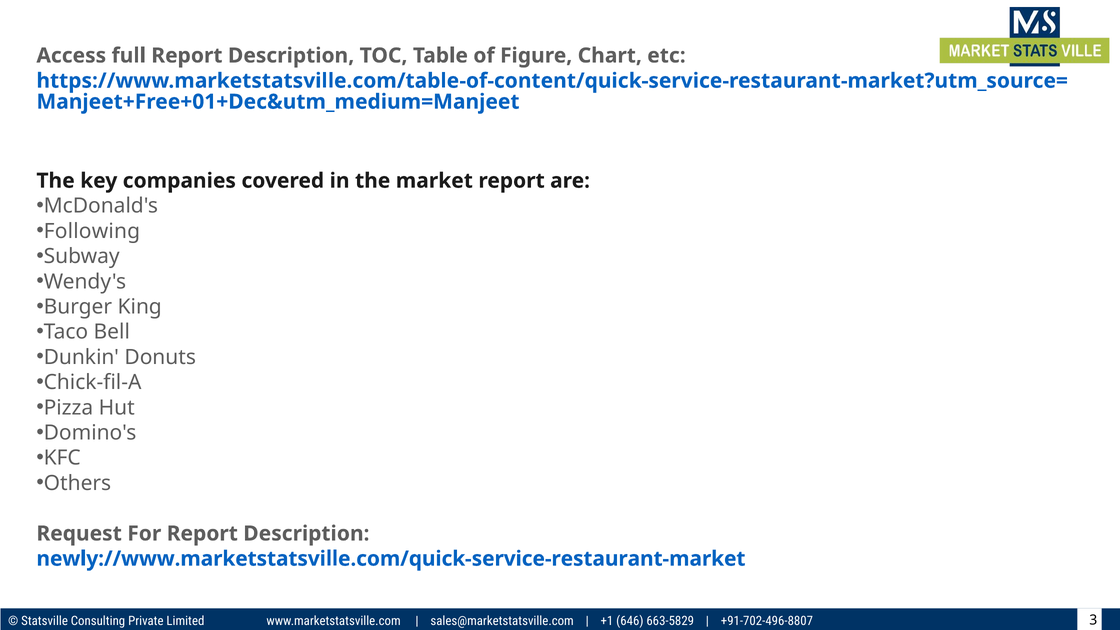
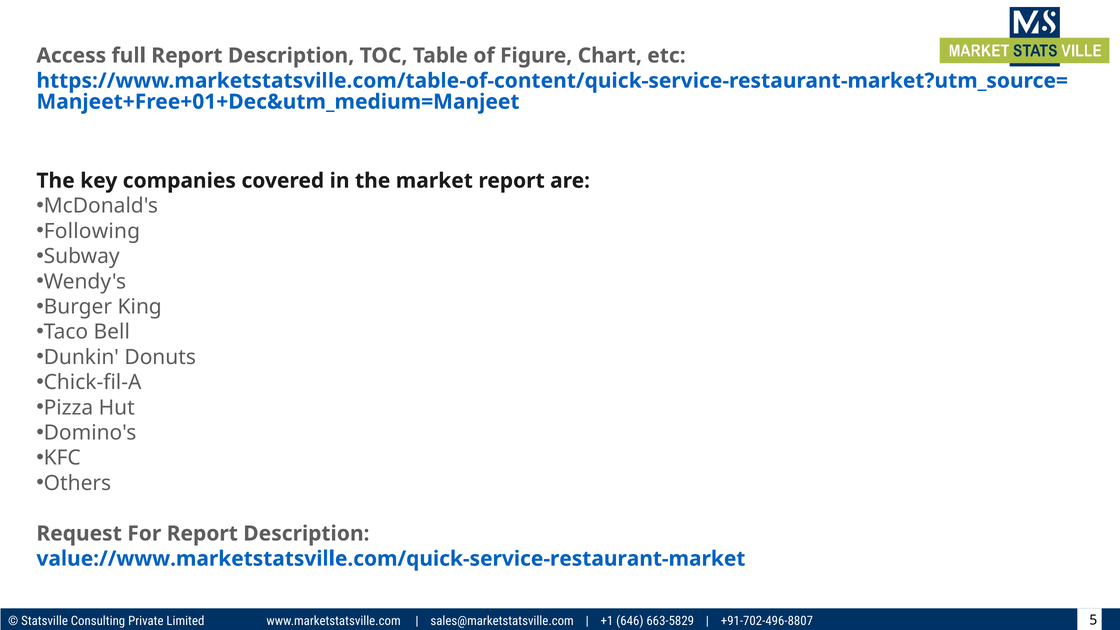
newly://www.marketstatsville.com/quick-service-restaurant-market: newly://www.marketstatsville.com/quick-service-restaurant-market -> value://www.marketstatsville.com/quick-service-restaurant-market
3: 3 -> 5
